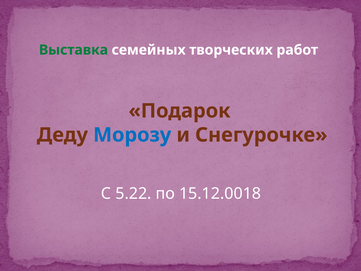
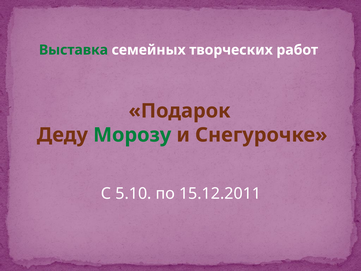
Морозу colour: blue -> green
5.22: 5.22 -> 5.10
15.12.0018: 15.12.0018 -> 15.12.2011
